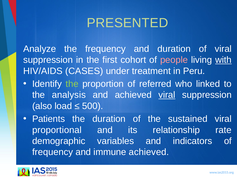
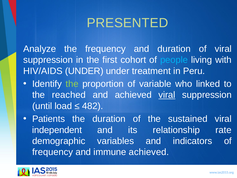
people colour: pink -> light blue
with underline: present -> none
HIV/AIDS CASES: CASES -> UNDER
referred: referred -> variable
analysis: analysis -> reached
also: also -> until
500: 500 -> 482
proportional: proportional -> independent
